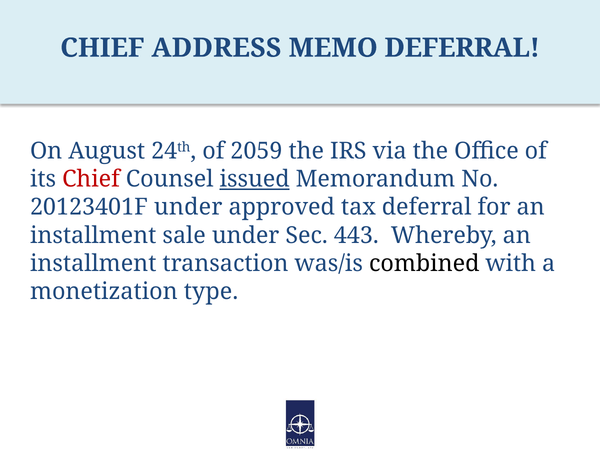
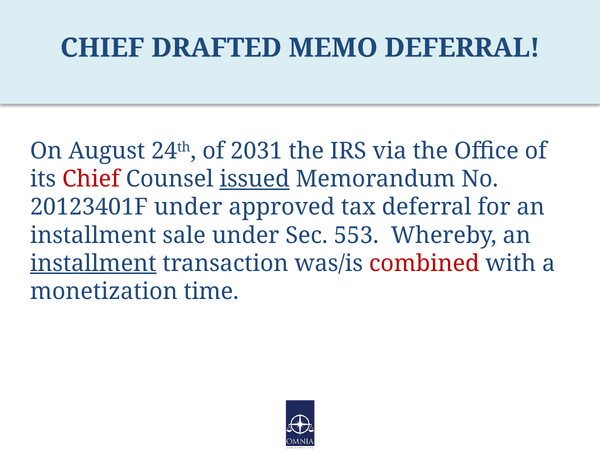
ADDRESS: ADDRESS -> DRAFTED
2059: 2059 -> 2031
443: 443 -> 553
installment at (93, 263) underline: none -> present
combined colour: black -> red
type: type -> time
